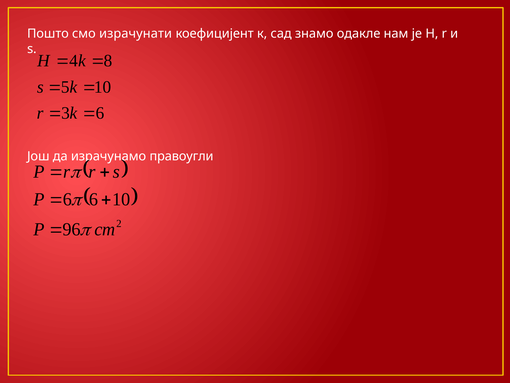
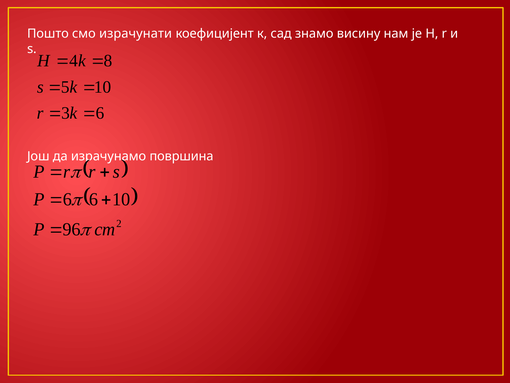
одакле: одакле -> висину
правоугли: правоугли -> површина
